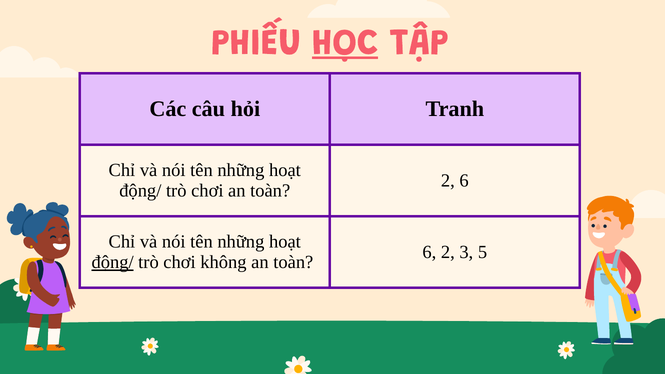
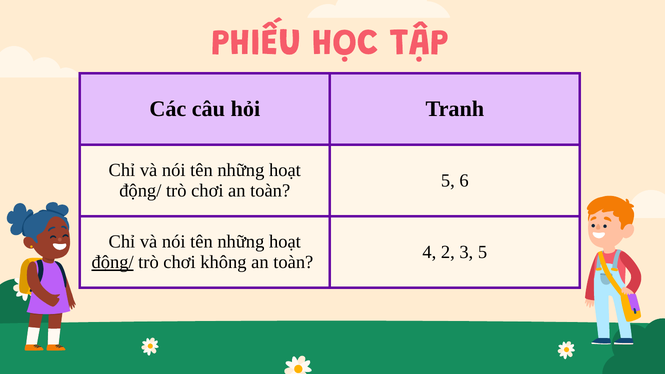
HỌC underline: present -> none
2 at (448, 181): 2 -> 5
6 at (429, 252): 6 -> 4
